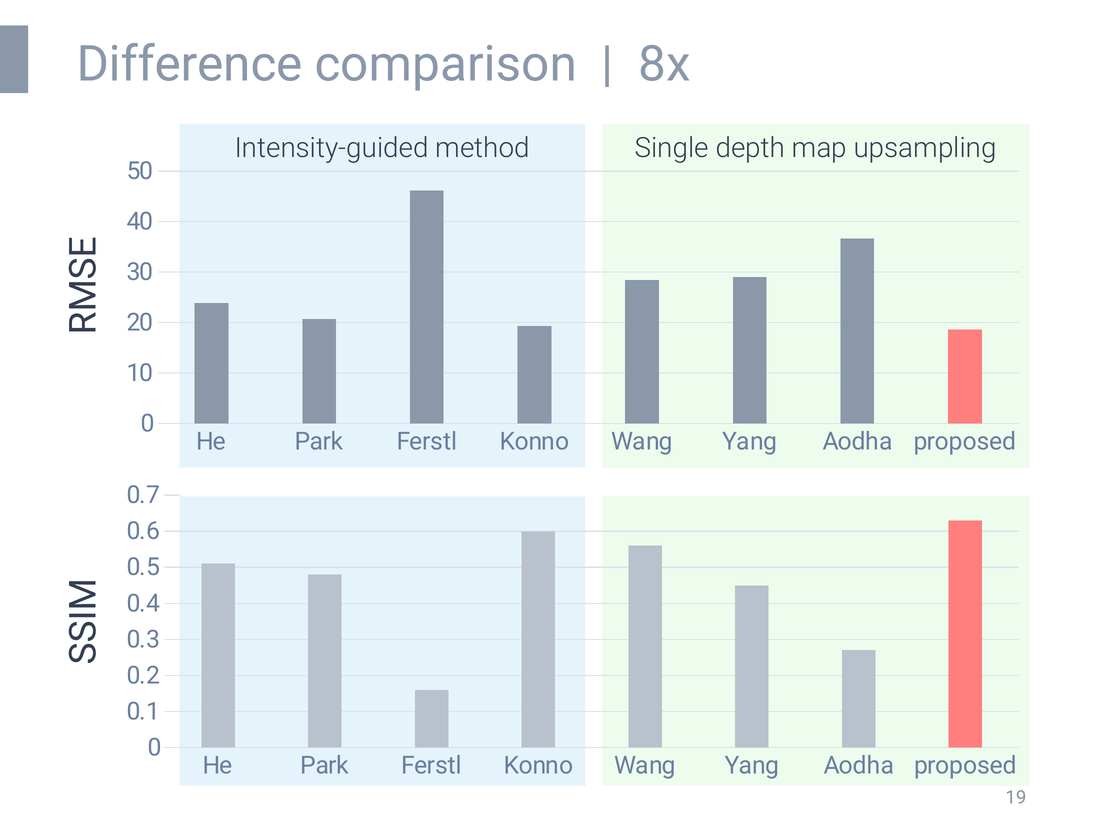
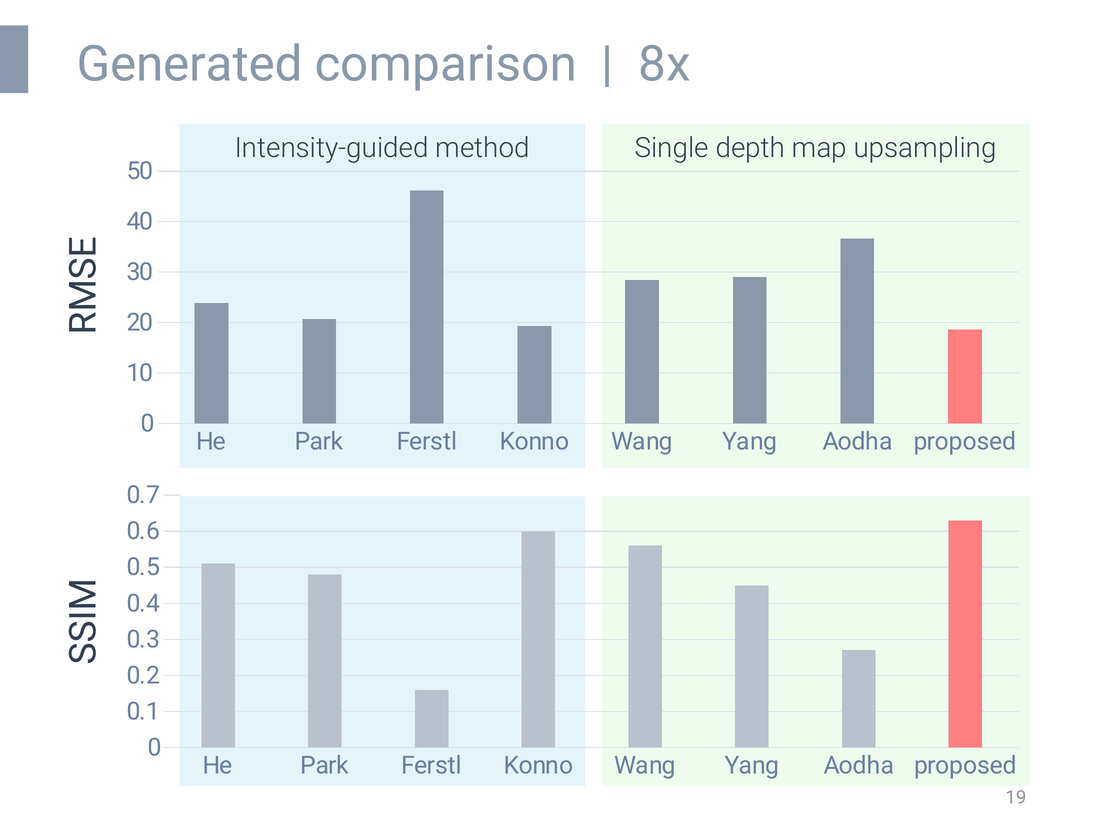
Difference: Difference -> Generated
